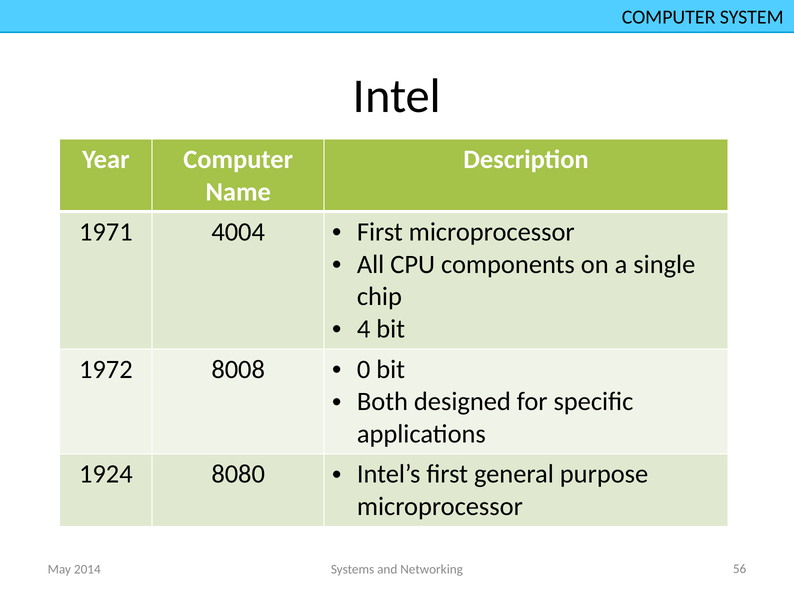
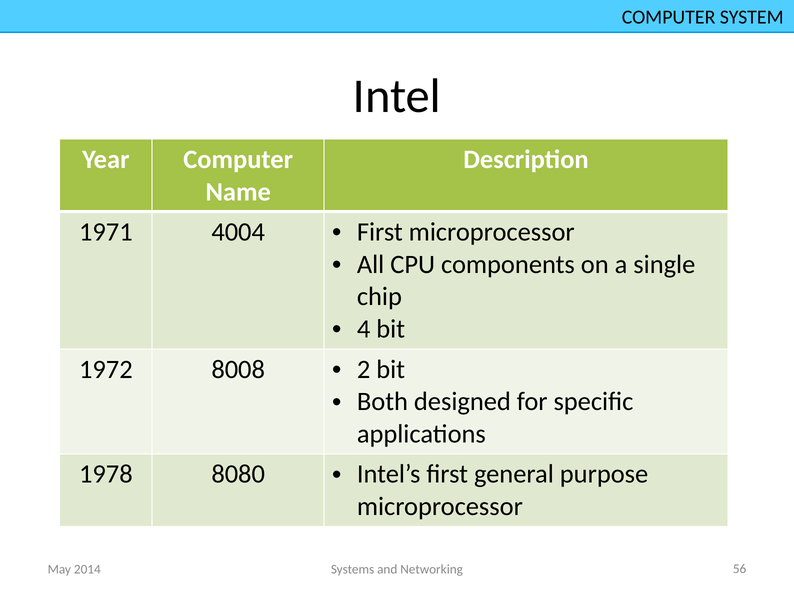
0: 0 -> 2
1924: 1924 -> 1978
